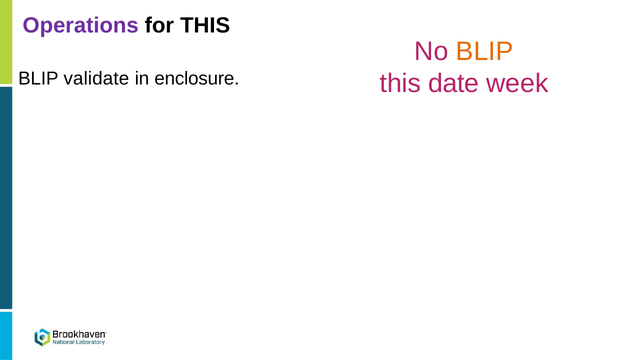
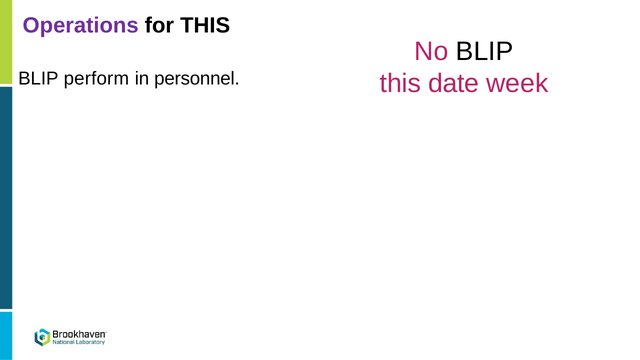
BLIP at (485, 51) colour: orange -> black
validate: validate -> perform
enclosure: enclosure -> personnel
